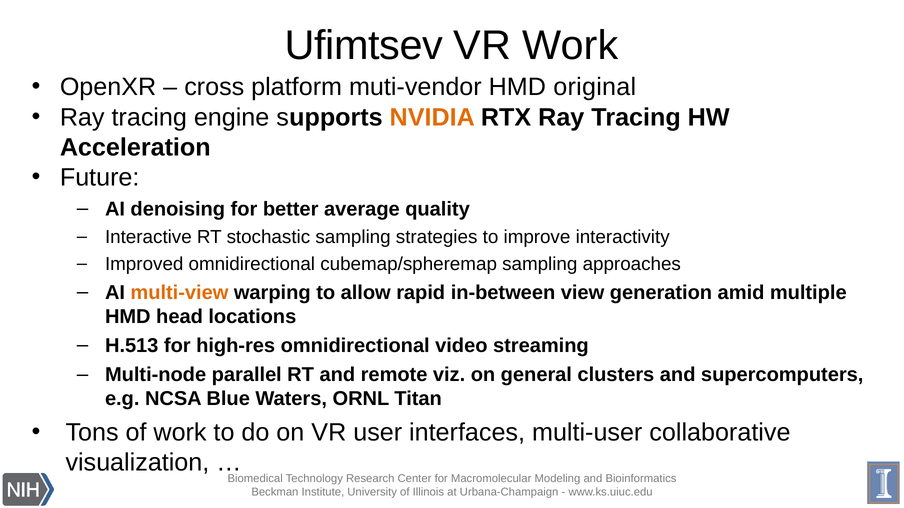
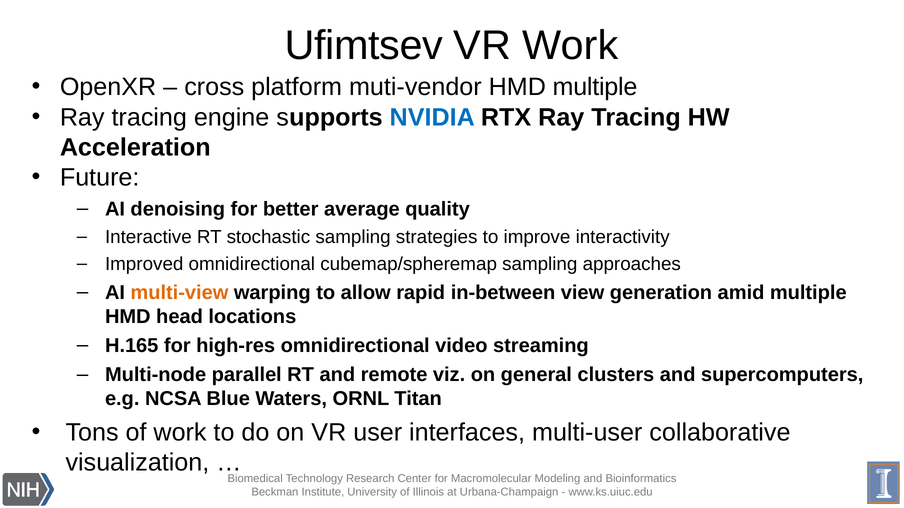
HMD original: original -> multiple
NVIDIA colour: orange -> blue
H.513: H.513 -> H.165
